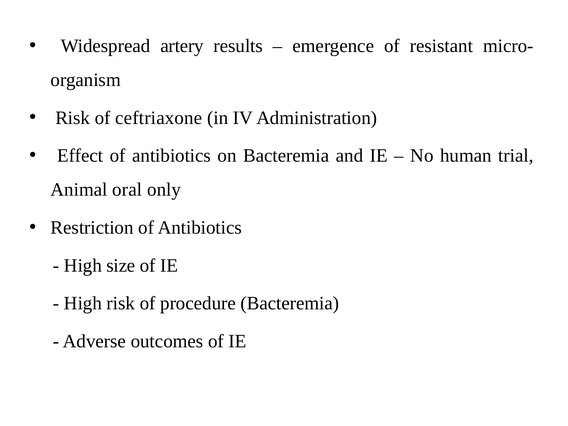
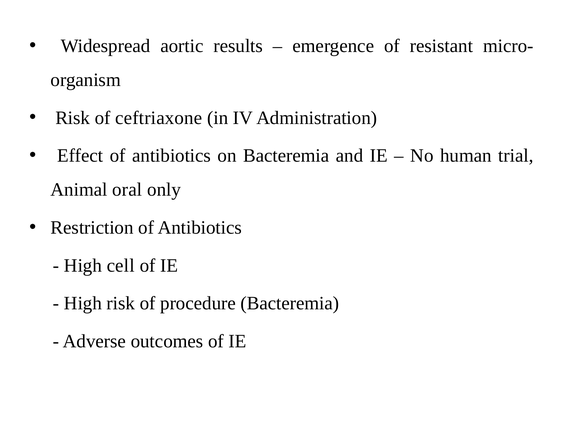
artery: artery -> aortic
size: size -> cell
